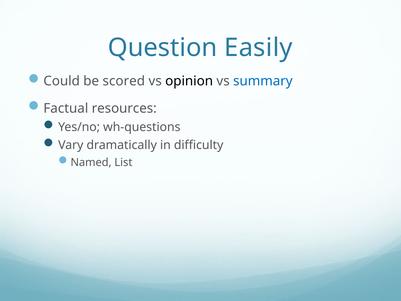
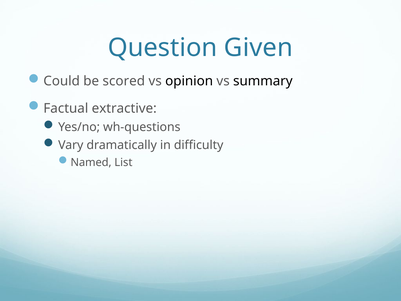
Easily: Easily -> Given
summary colour: blue -> black
resources: resources -> extractive
